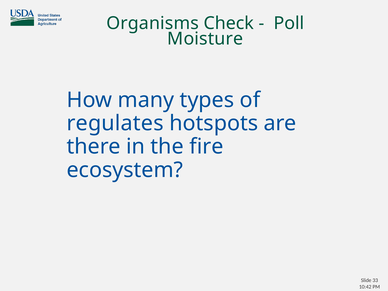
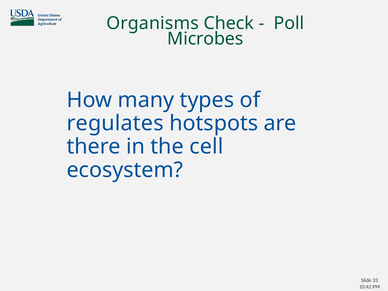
Moisture: Moisture -> Microbes
fire: fire -> cell
